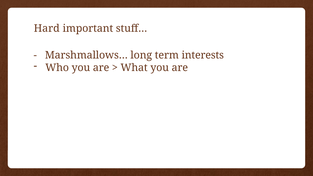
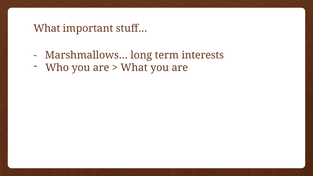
Hard at (47, 29): Hard -> What
